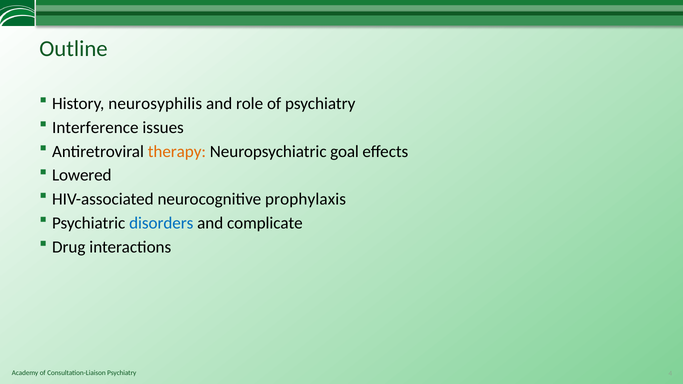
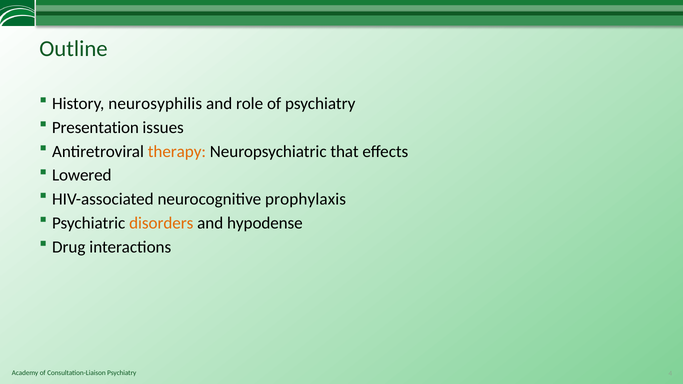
Interference: Interference -> Presentation
goal: goal -> that
disorders colour: blue -> orange
complicate: complicate -> hypodense
